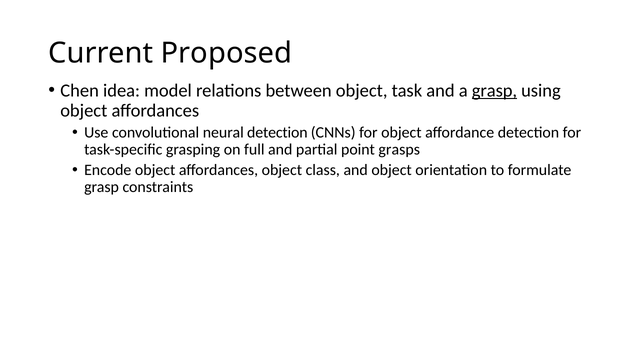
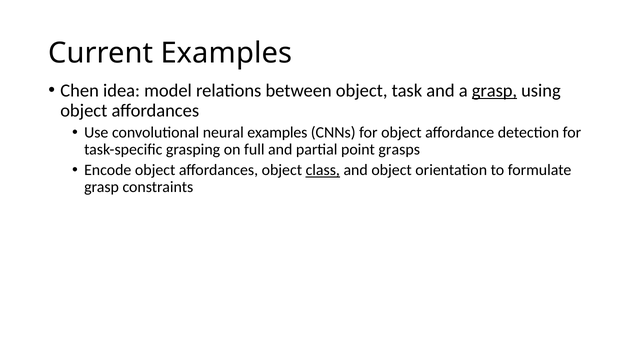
Current Proposed: Proposed -> Examples
neural detection: detection -> examples
class underline: none -> present
